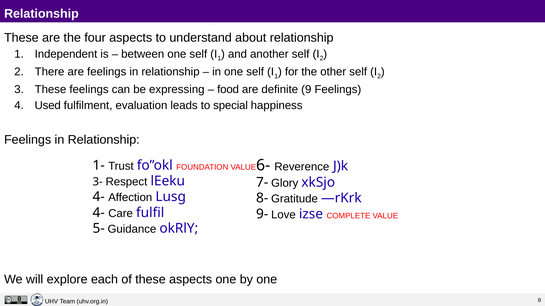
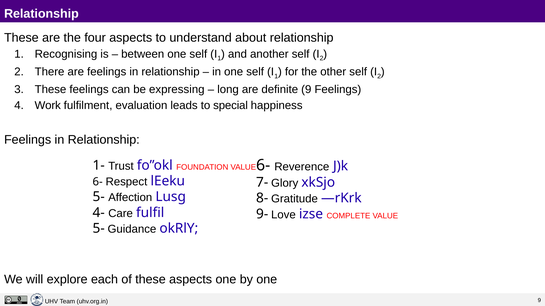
Independent: Independent -> Recognising
food: food -> long
Used: Used -> Work
3- at (98, 182): 3- -> 6-
4- at (99, 197): 4- -> 5-
